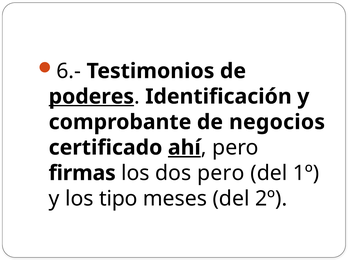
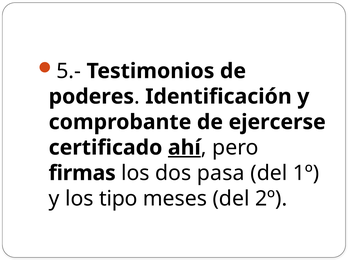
6.-: 6.- -> 5.-
poderes underline: present -> none
negocios: negocios -> ejercerse
dos pero: pero -> pasa
